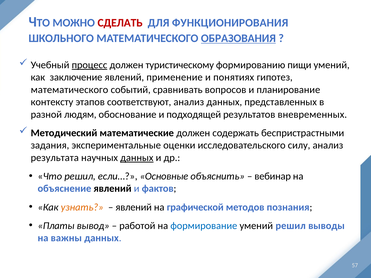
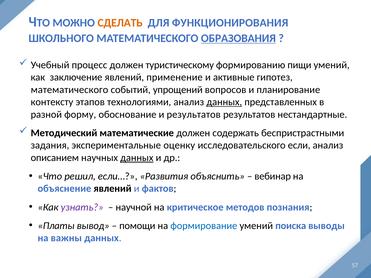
СДЕЛАТЬ colour: red -> orange
процесс underline: present -> none
понятиях: понятиях -> активные
сравнивать: сравнивать -> упрощений
соответствуют: соответствуют -> технологиями
данных at (224, 102) underline: none -> present
людям: людям -> форму
и подходящей: подходящей -> результатов
вневременных: вневременных -> нестандартные
оценки: оценки -> оценку
силу: силу -> если
результата: результата -> описанием
Основные: Основные -> Развития
узнать colour: orange -> purple
явлений at (134, 207): явлений -> научной
графической: графической -> критическое
работой: работой -> помощи
умений решил: решил -> поиска
